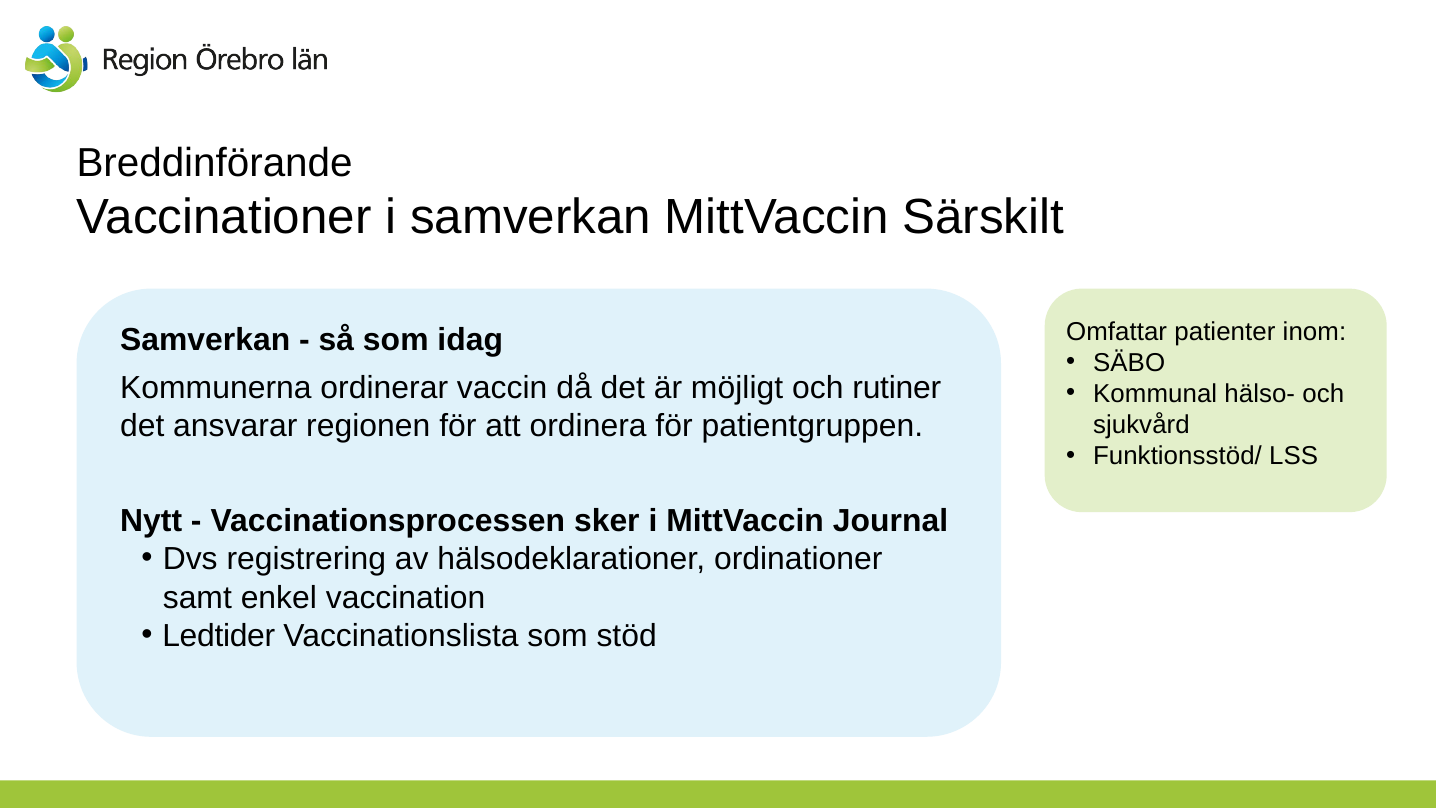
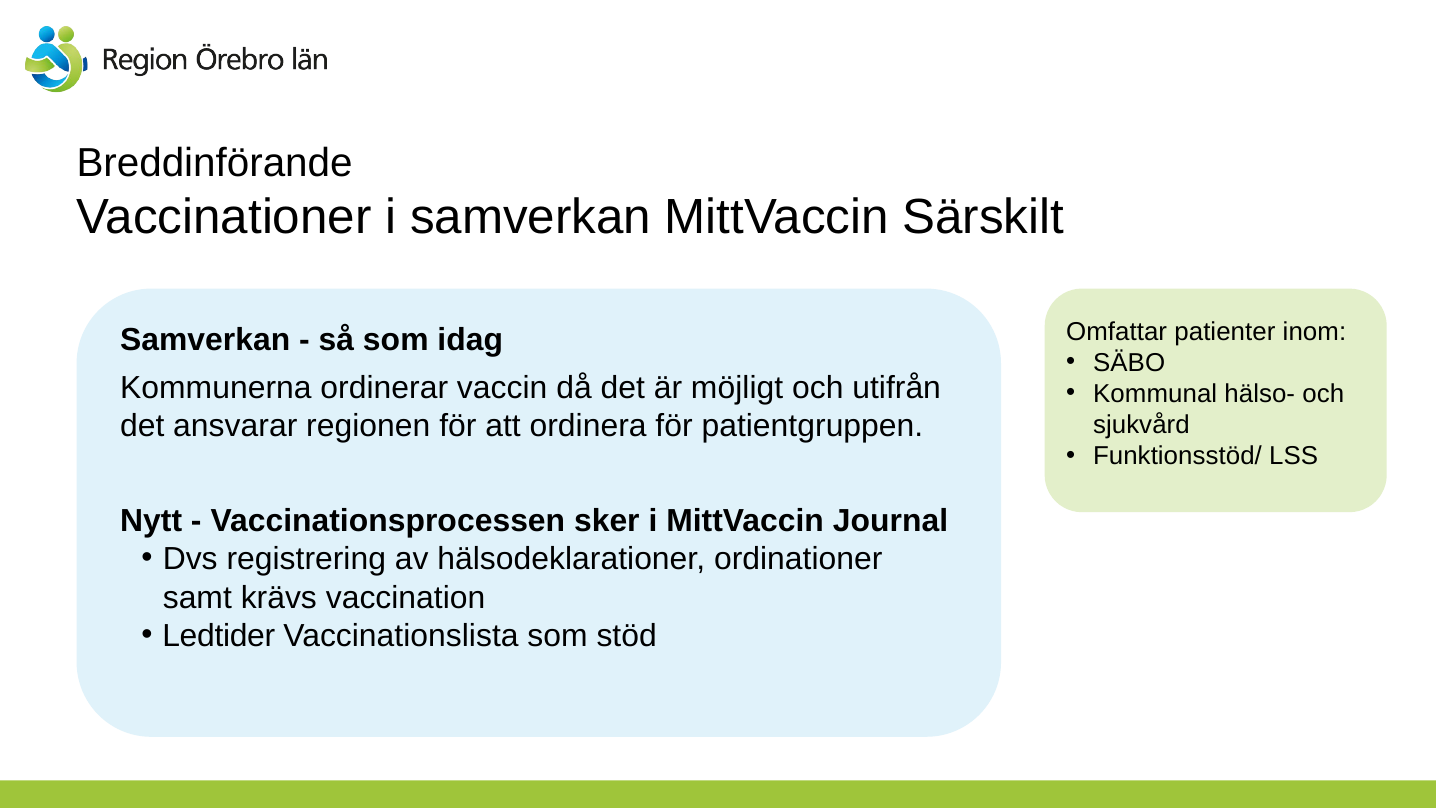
rutiner: rutiner -> utifrån
enkel: enkel -> krävs
